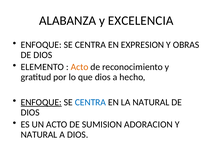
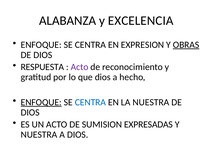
OBRAS underline: none -> present
ELEMENTO: ELEMENTO -> RESPUESTA
Acto at (80, 67) colour: orange -> purple
LA NATURAL: NATURAL -> NUESTRA
ADORACION: ADORACION -> EXPRESADAS
NATURAL at (39, 134): NATURAL -> NUESTRA
